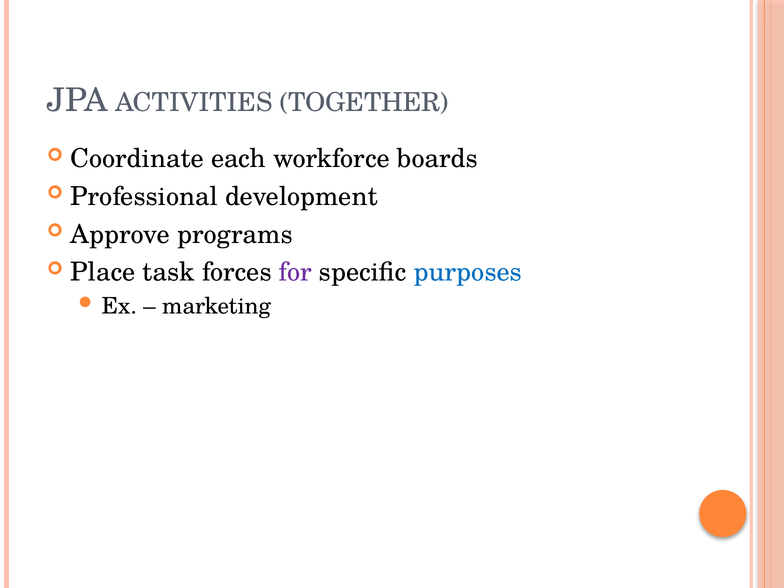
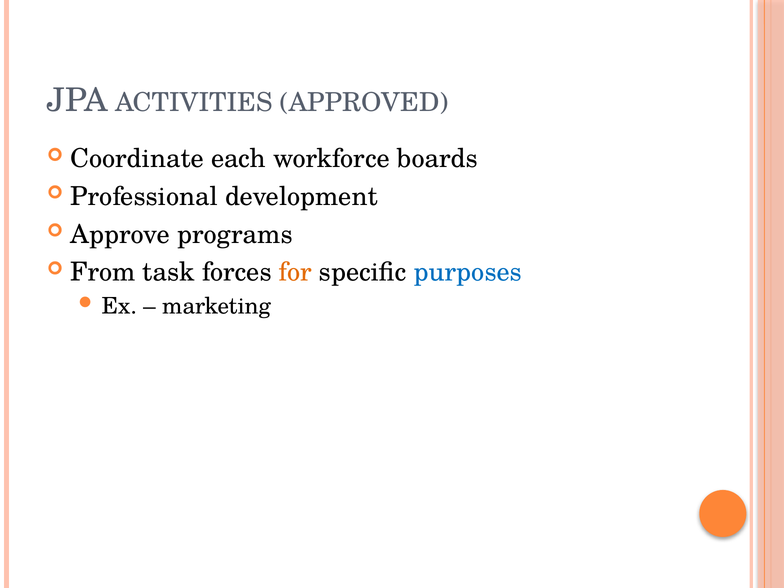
TOGETHER: TOGETHER -> APPROVED
Place: Place -> From
for colour: purple -> orange
